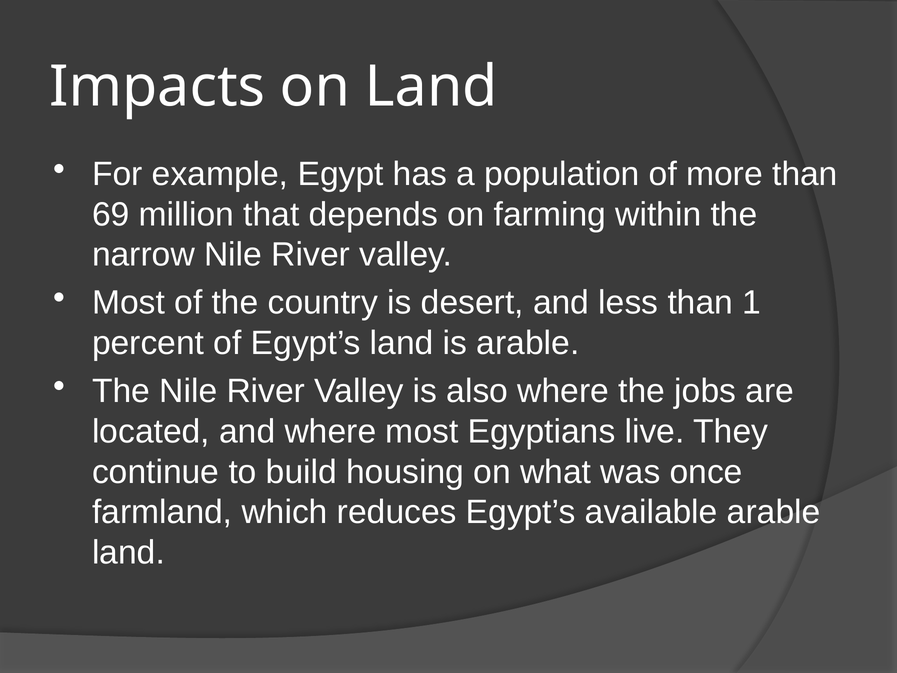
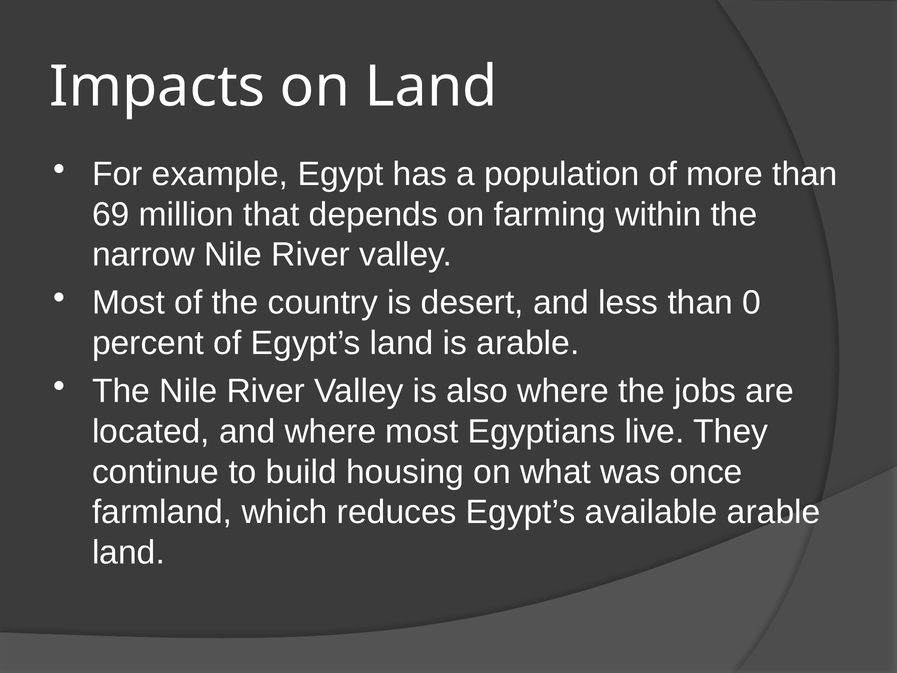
1: 1 -> 0
